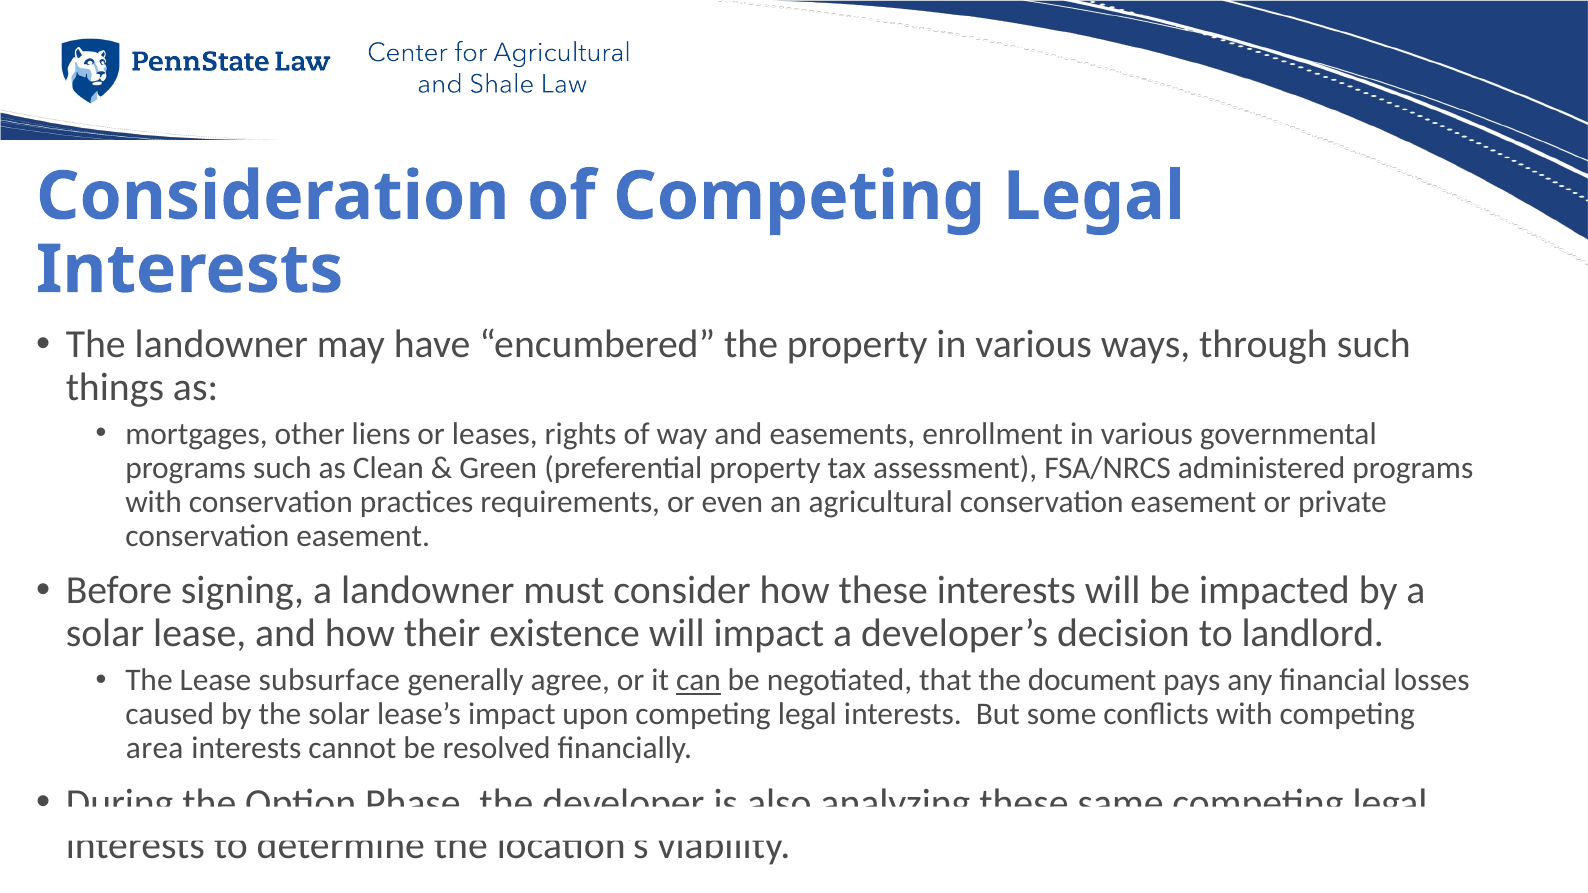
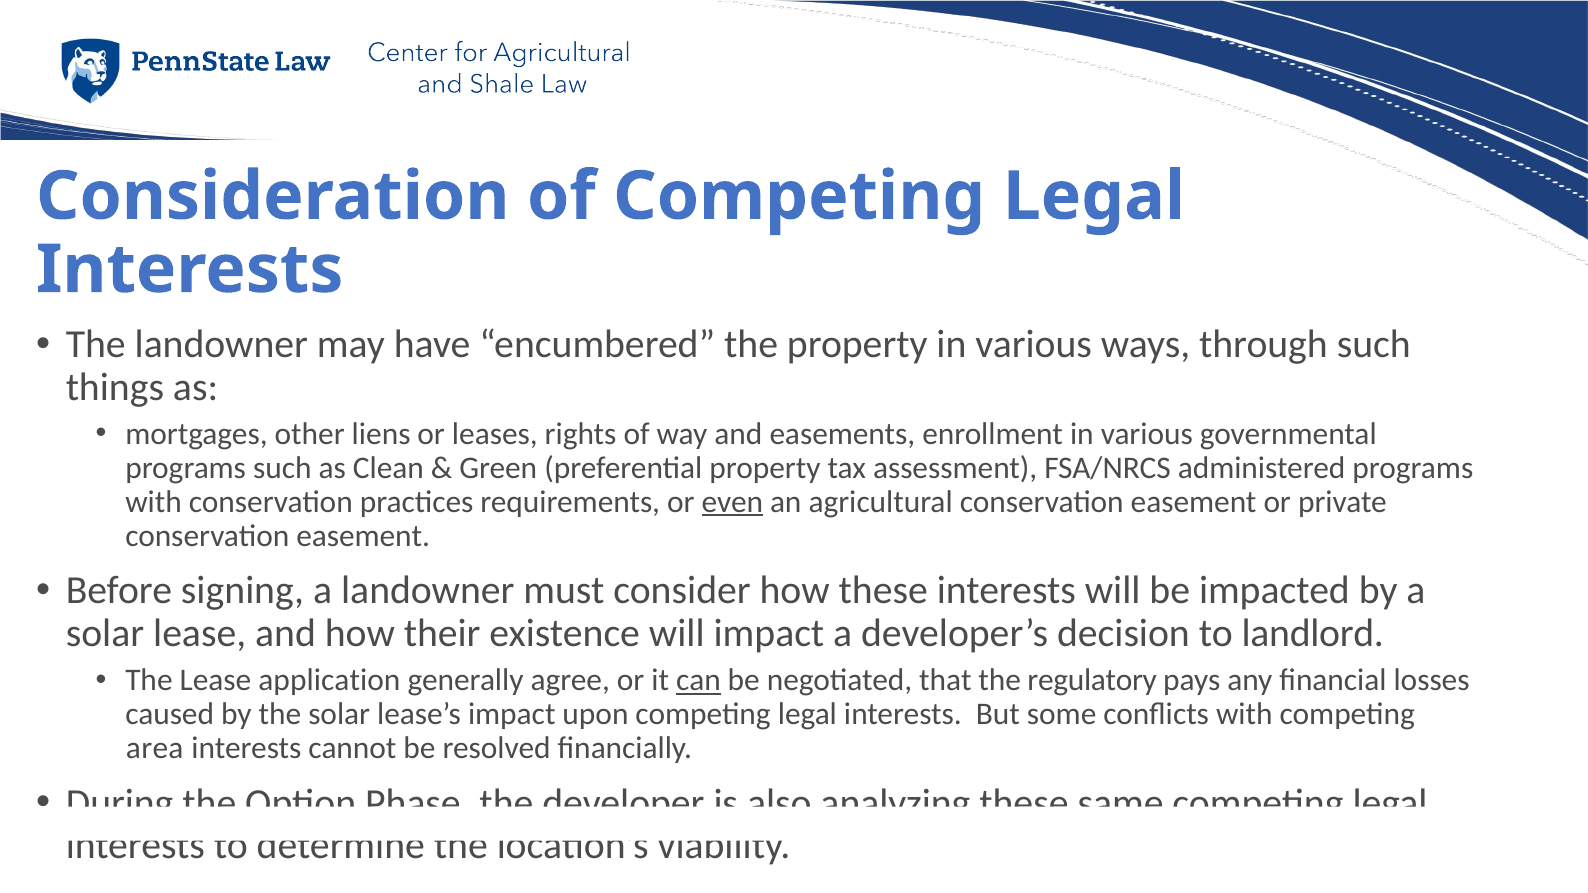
even underline: none -> present
subsurface: subsurface -> application
document: document -> regulatory
